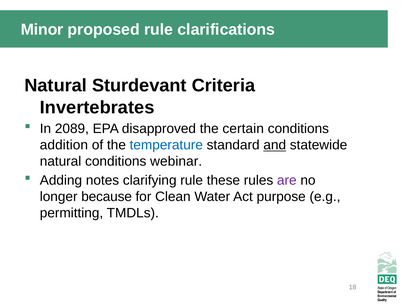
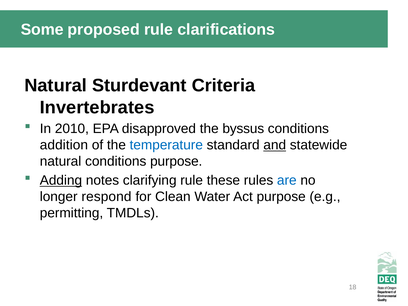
Minor: Minor -> Some
2089: 2089 -> 2010
certain: certain -> byssus
conditions webinar: webinar -> purpose
Adding underline: none -> present
are colour: purple -> blue
because: because -> respond
